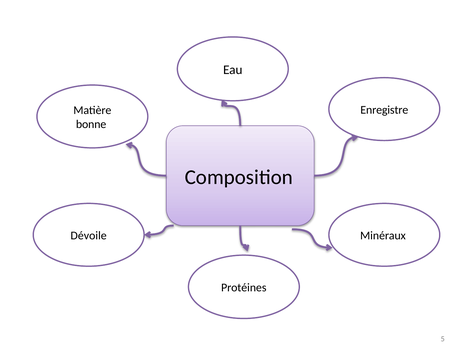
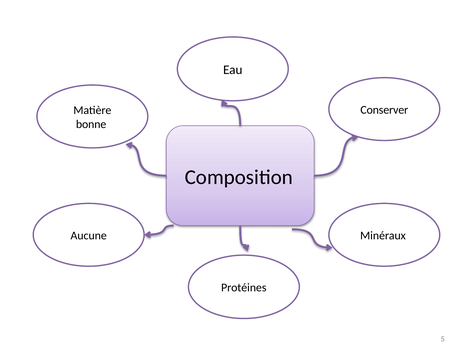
Enregistre: Enregistre -> Conserver
Dévoile: Dévoile -> Aucune
